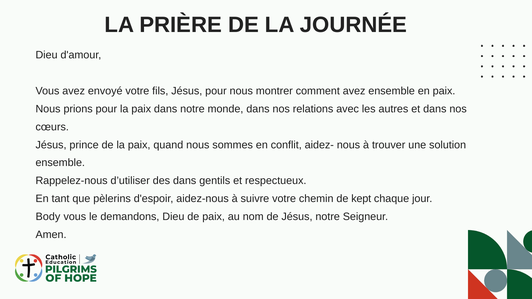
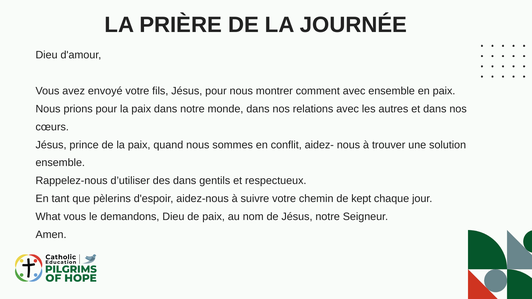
comment avez: avez -> avec
Body: Body -> What
